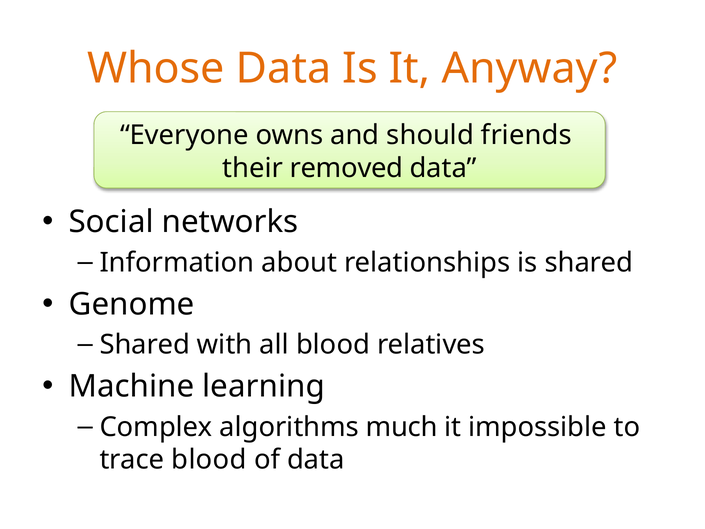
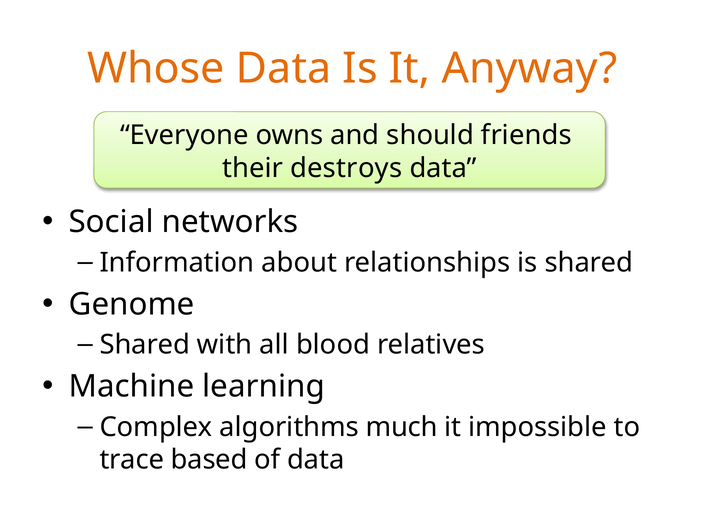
removed: removed -> destroys
trace blood: blood -> based
